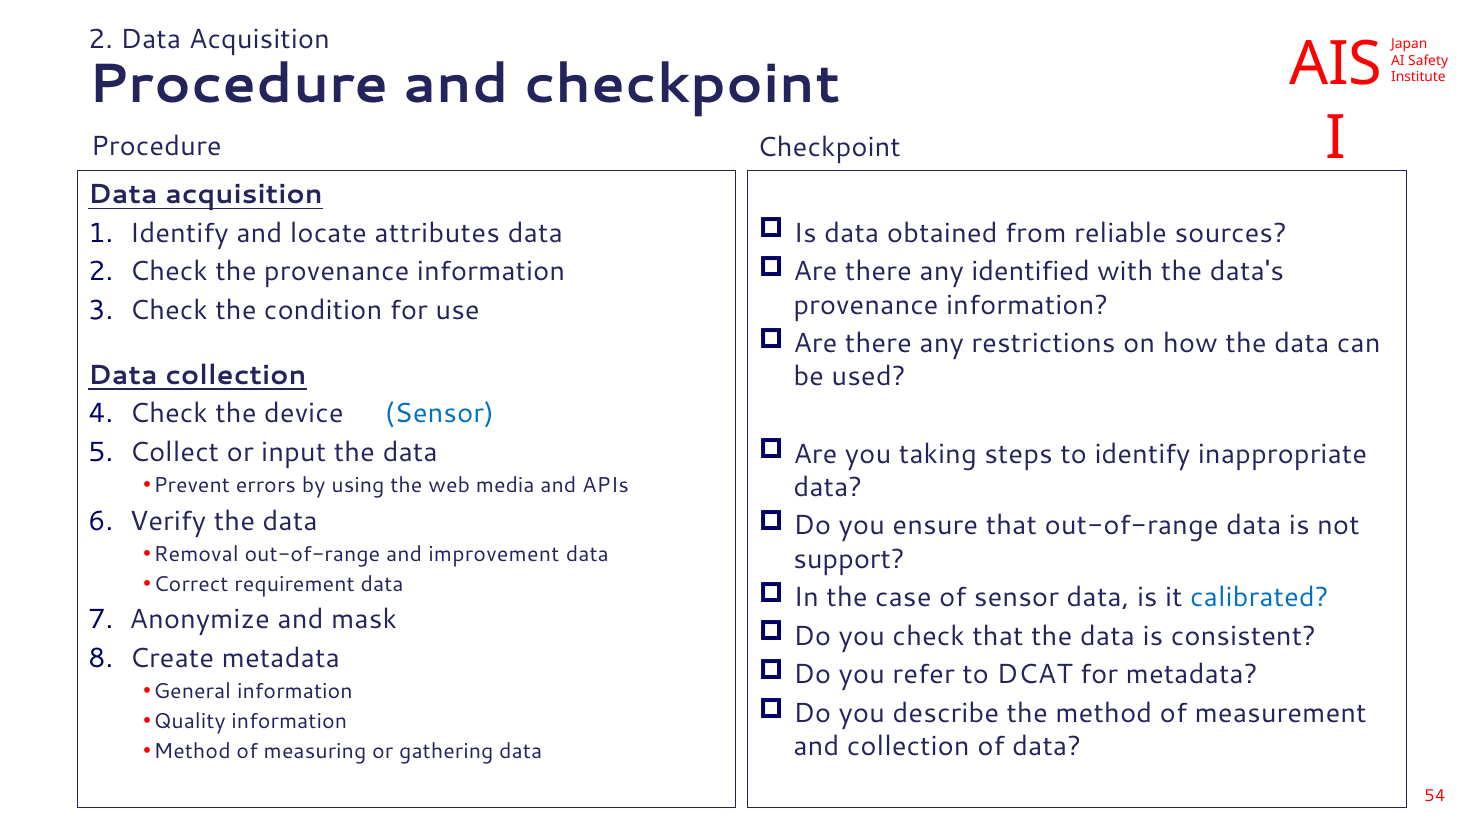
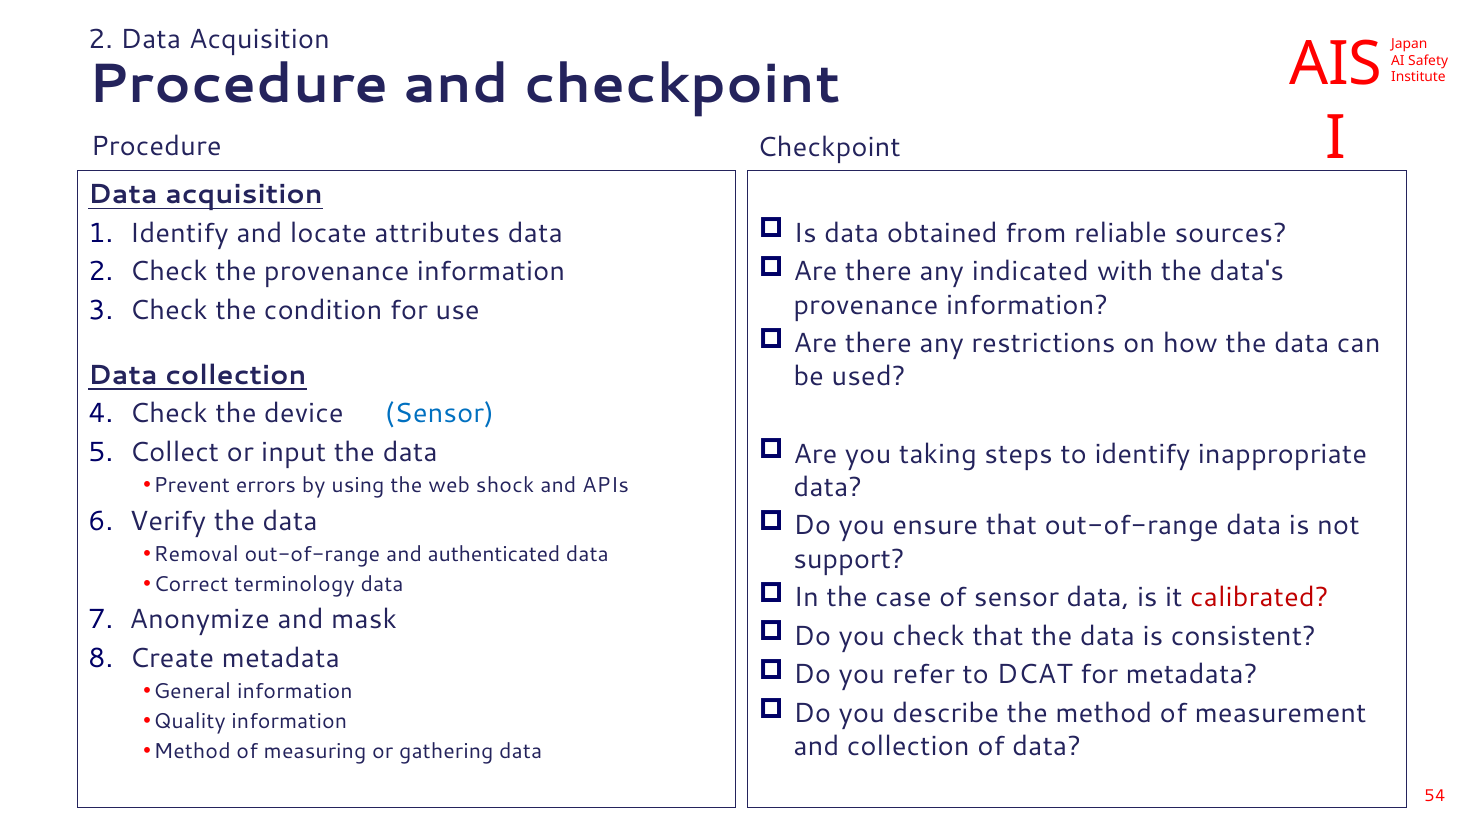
identified: identified -> indicated
media: media -> shock
improvement: improvement -> authenticated
requirement: requirement -> terminology
calibrated colour: blue -> red
